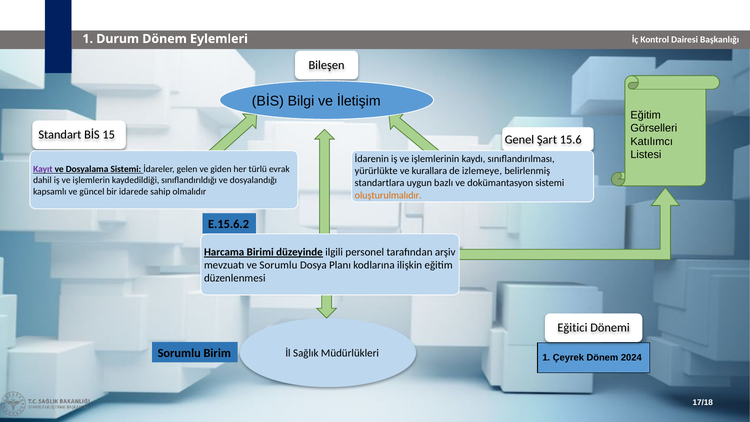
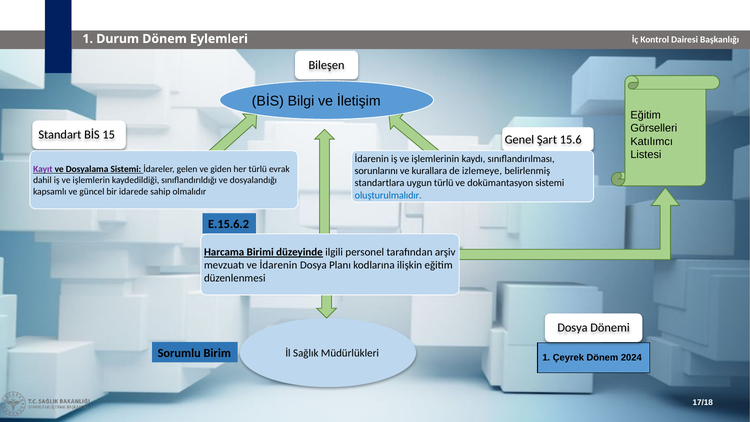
yürürlükte: yürürlükte -> sorunlarını
uygun bazlı: bazlı -> türlü
oluşturulmalıdır colour: orange -> blue
ve Sorumlu: Sorumlu -> İdarenin
Eğitici at (572, 328): Eğitici -> Dosya
